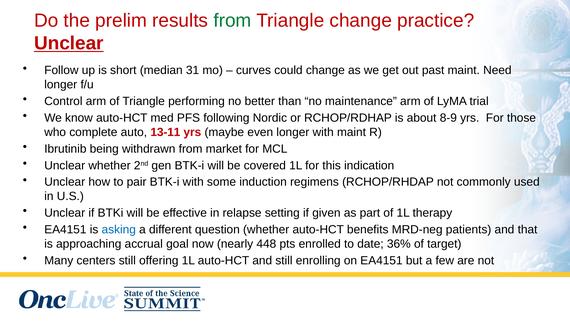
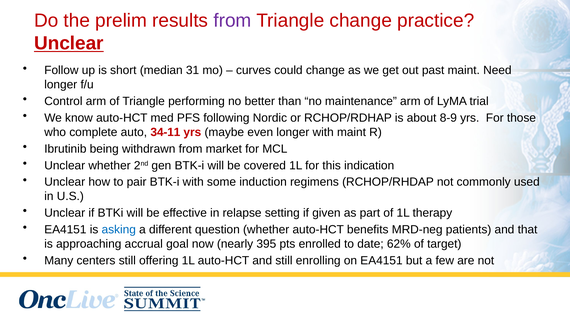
from at (232, 20) colour: green -> purple
13-11: 13-11 -> 34-11
448: 448 -> 395
36%: 36% -> 62%
